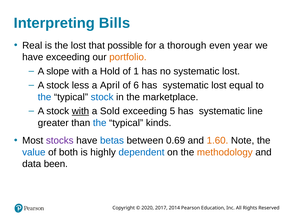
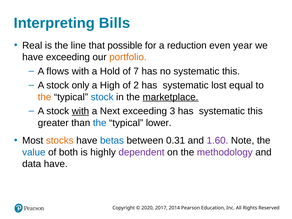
the lost: lost -> line
thorough: thorough -> reduction
slope: slope -> flows
1: 1 -> 7
no systematic lost: lost -> this
less: less -> only
April: April -> High
6: 6 -> 2
the at (45, 97) colour: blue -> orange
marketplace underline: none -> present
Sold: Sold -> Next
5: 5 -> 3
has systematic line: line -> this
kinds: kinds -> lower
stocks colour: purple -> orange
0.69: 0.69 -> 0.31
1.60 colour: orange -> purple
dependent colour: blue -> purple
methodology colour: orange -> purple
data been: been -> have
